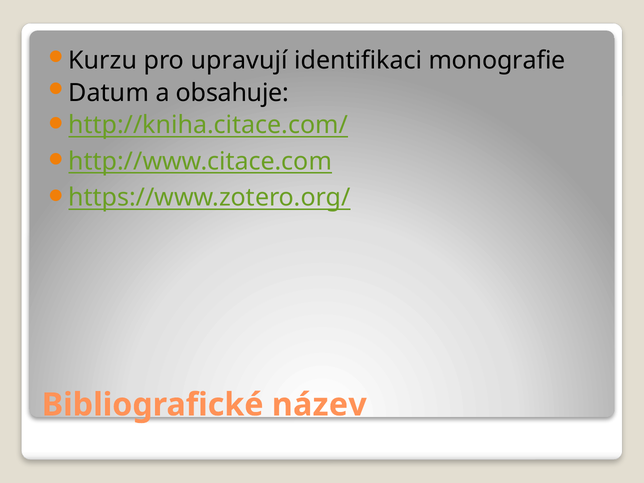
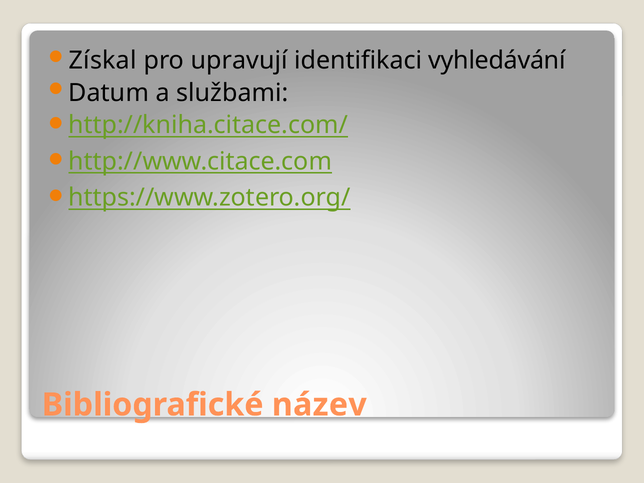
Kurzu: Kurzu -> Získal
monografie: monografie -> vyhledávání
obsahuje: obsahuje -> službami
